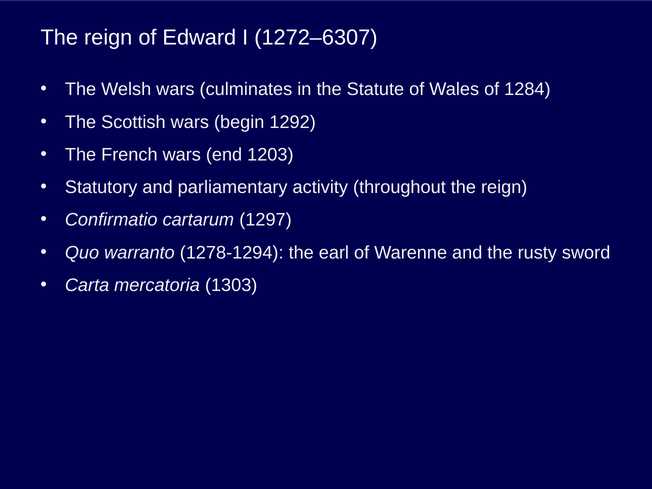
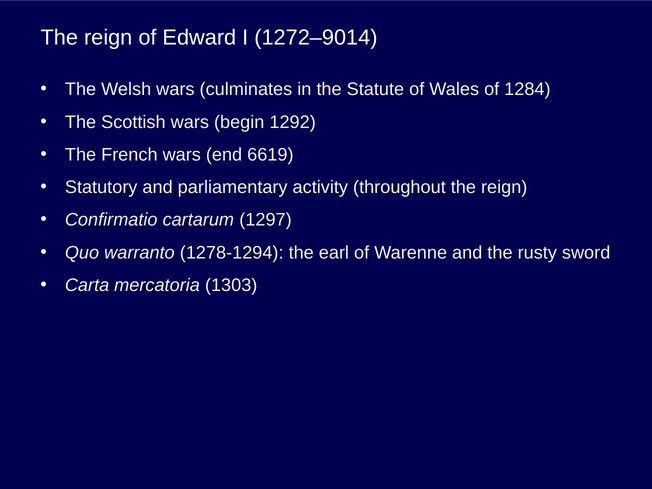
1272–6307: 1272–6307 -> 1272–9014
1203: 1203 -> 6619
